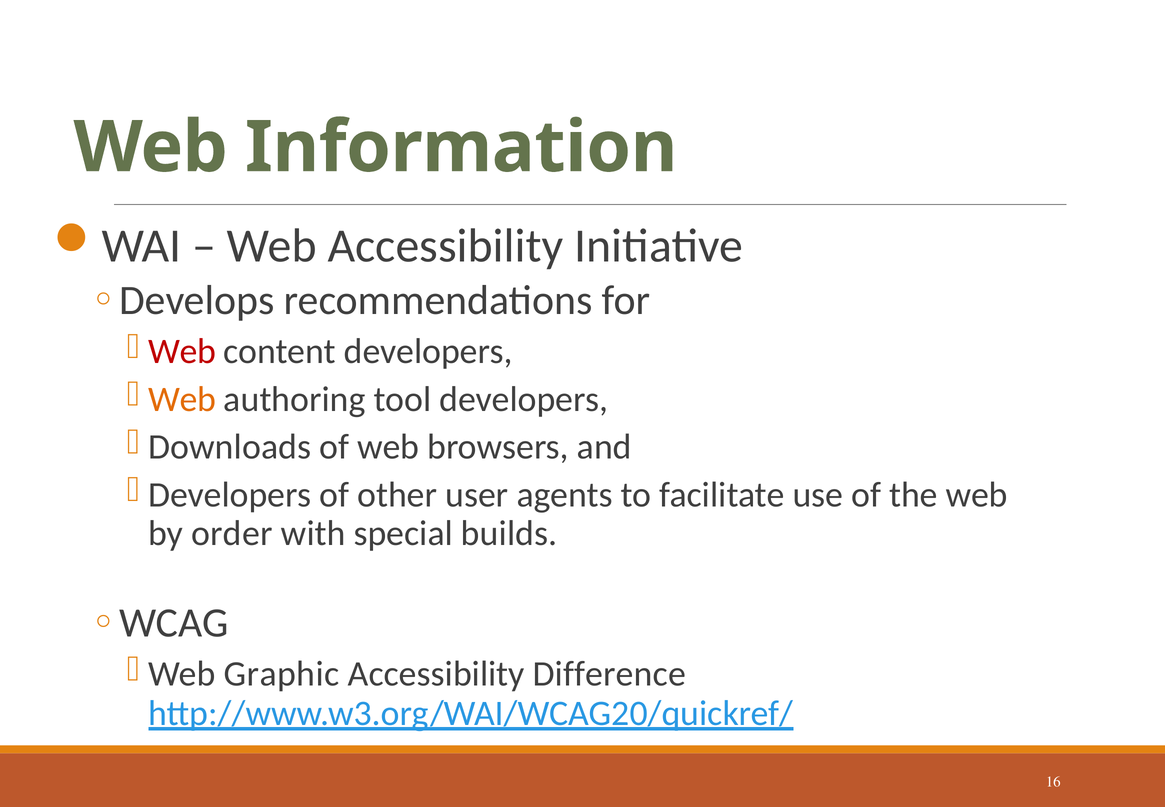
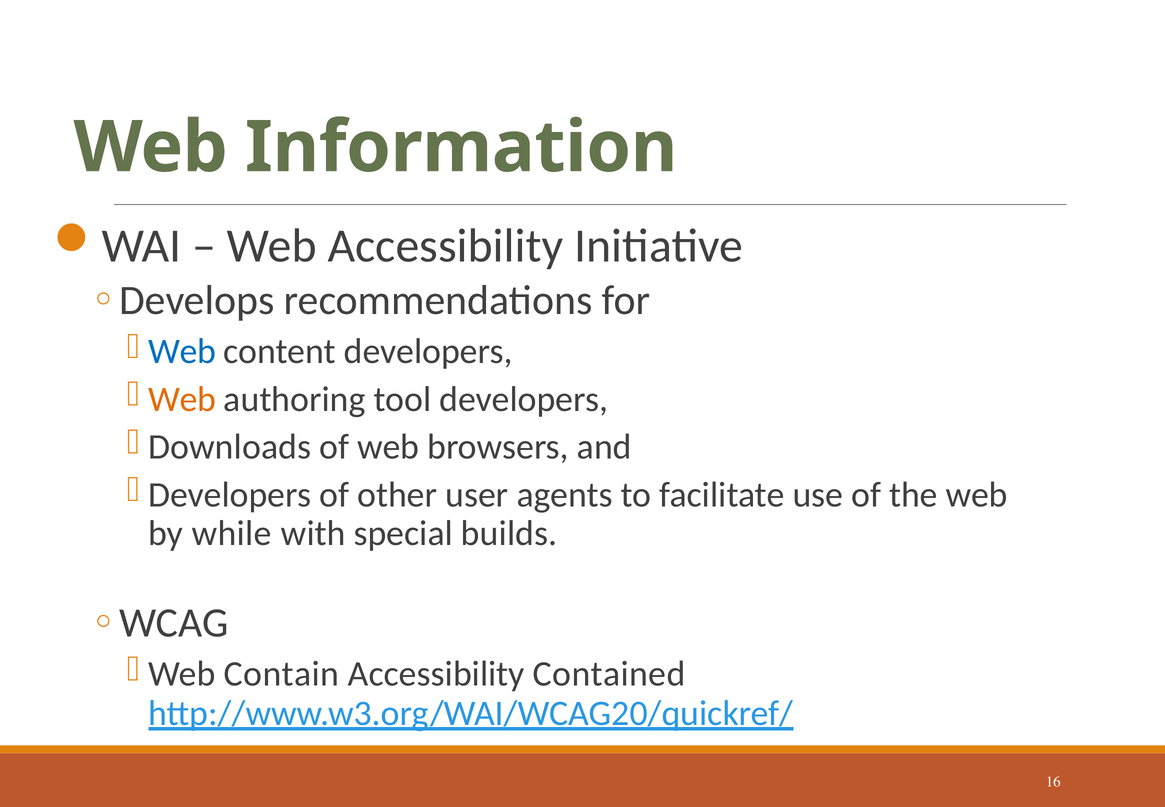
Web at (182, 351) colour: red -> blue
order: order -> while
Graphic: Graphic -> Contain
Difference: Difference -> Contained
